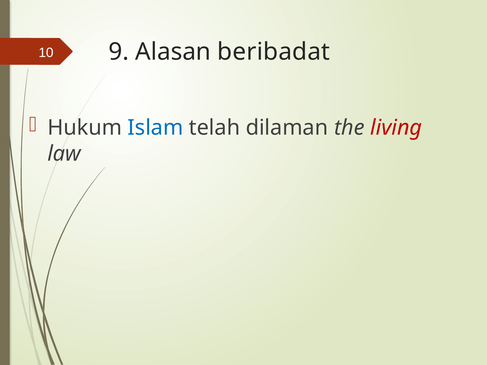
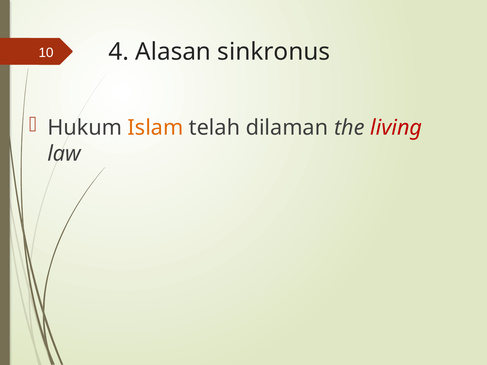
9: 9 -> 4
beribadat: beribadat -> sinkronus
Islam colour: blue -> orange
